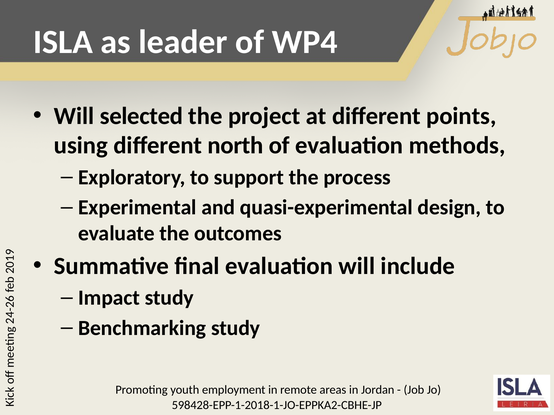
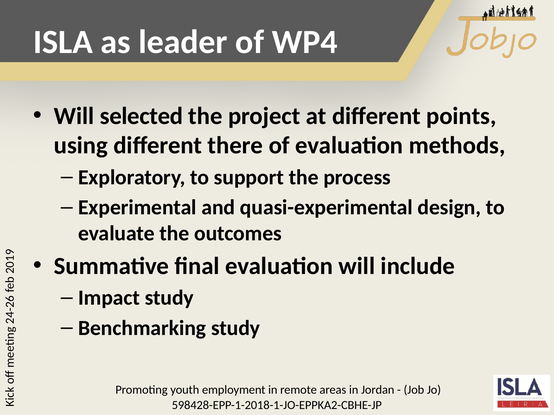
north: north -> there
